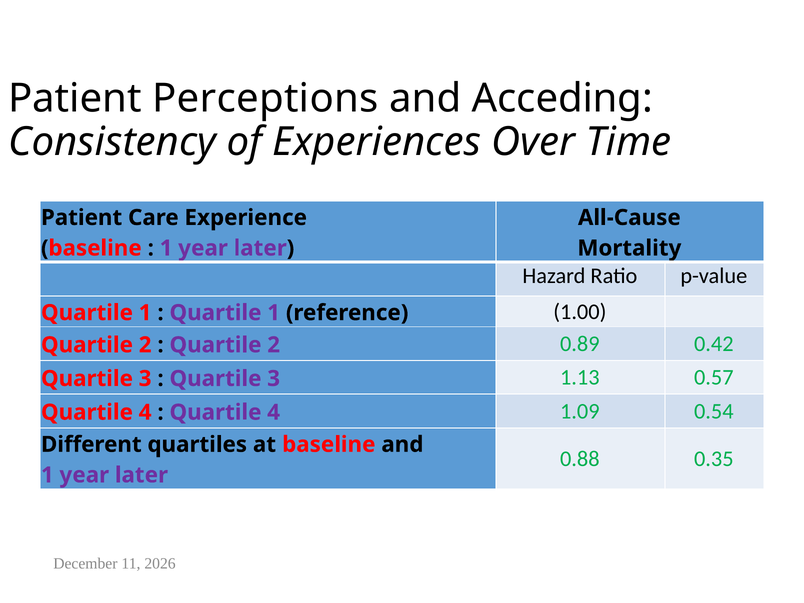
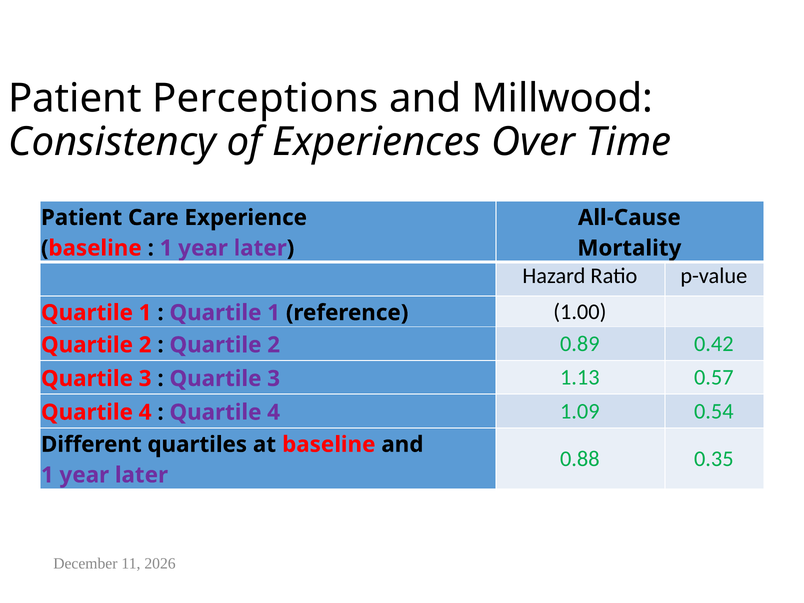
Acceding: Acceding -> Millwood
